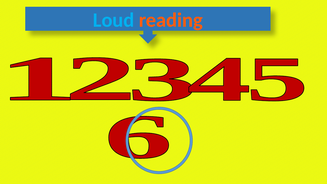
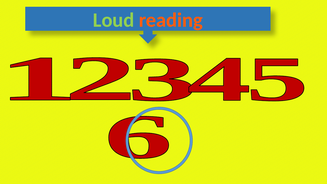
Loud colour: light blue -> light green
